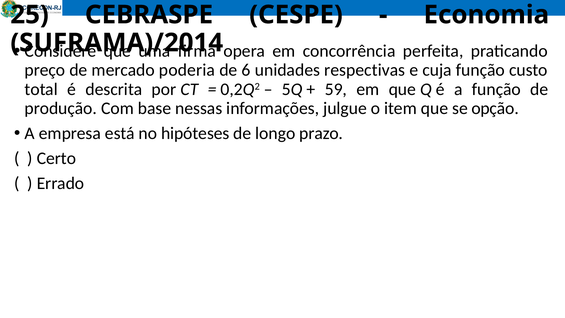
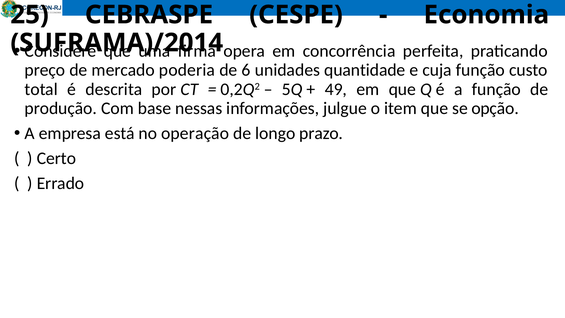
respectivas: respectivas -> quantidade
59: 59 -> 49
hipóteses: hipóteses -> operação
